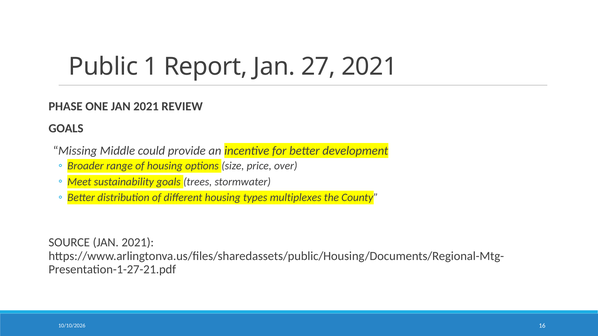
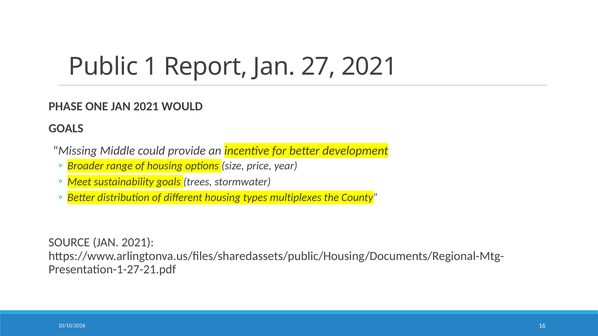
REVIEW: REVIEW -> WOULD
over: over -> year
